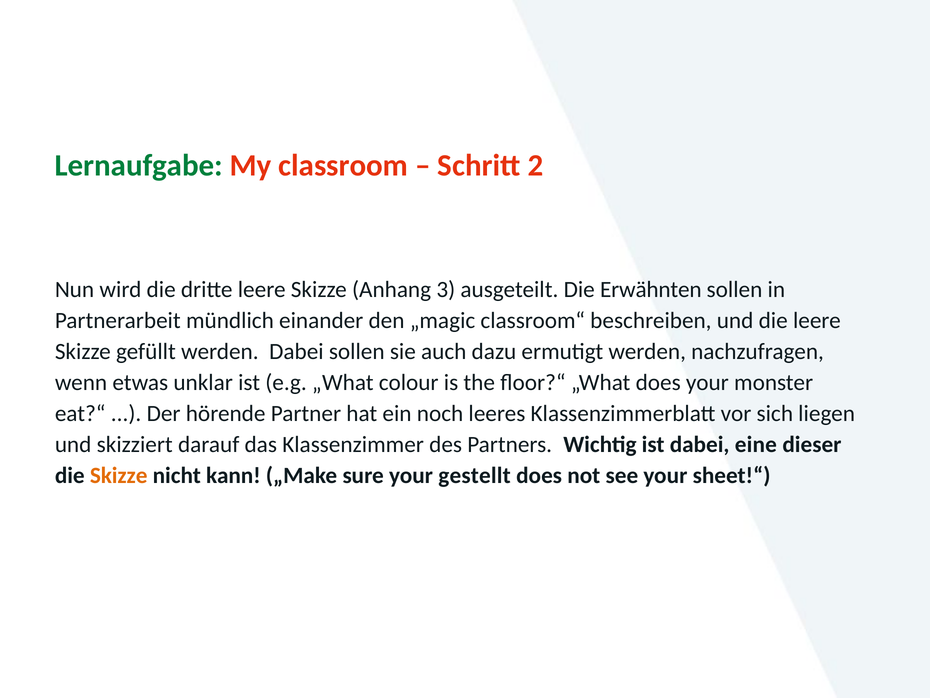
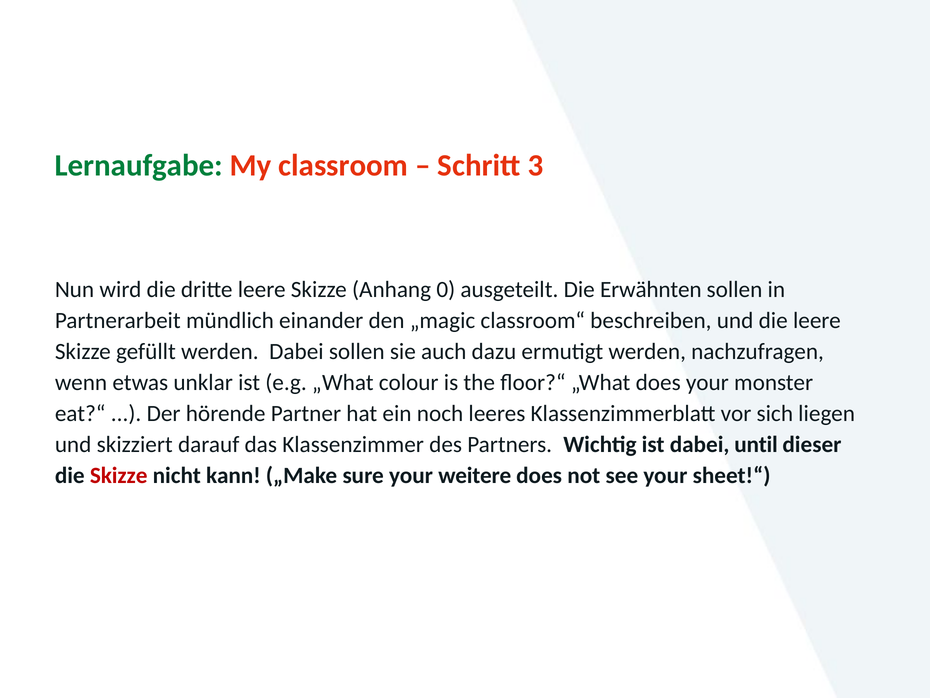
2: 2 -> 3
3: 3 -> 0
eine: eine -> until
Skizze at (119, 475) colour: orange -> red
gestellt: gestellt -> weitere
